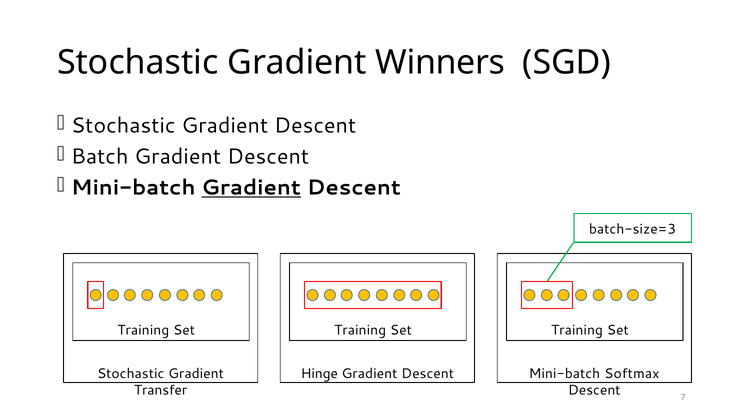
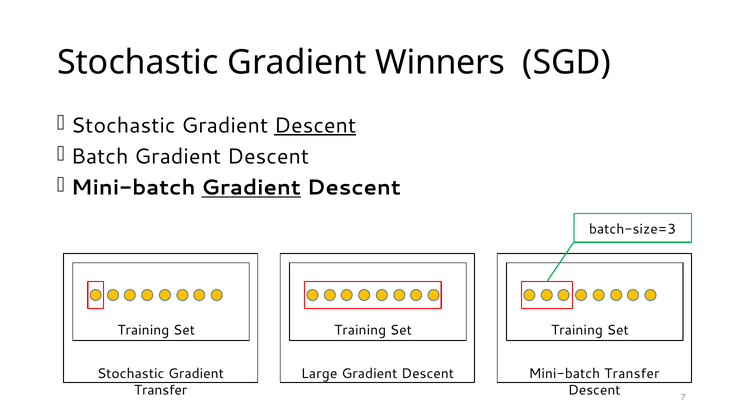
Descent at (315, 126) underline: none -> present
Hinge: Hinge -> Large
Mini-batch Softmax: Softmax -> Transfer
